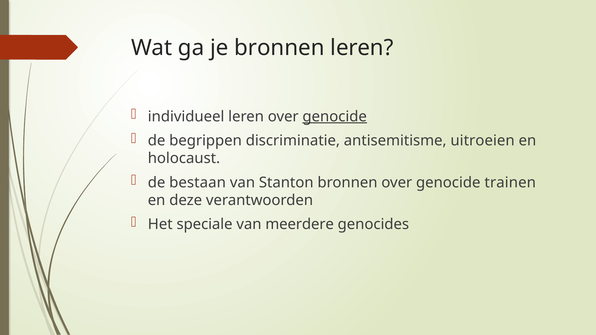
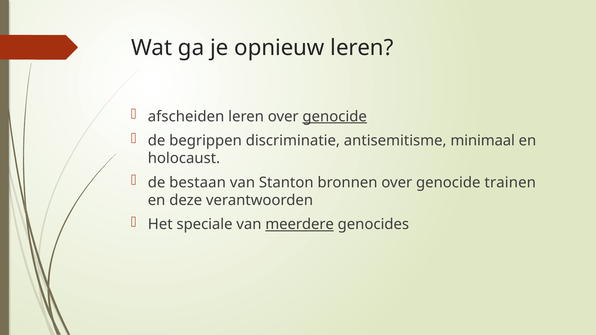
je bronnen: bronnen -> opnieuw
individueel: individueel -> afscheiden
uitroeien: uitroeien -> minimaal
meerdere underline: none -> present
